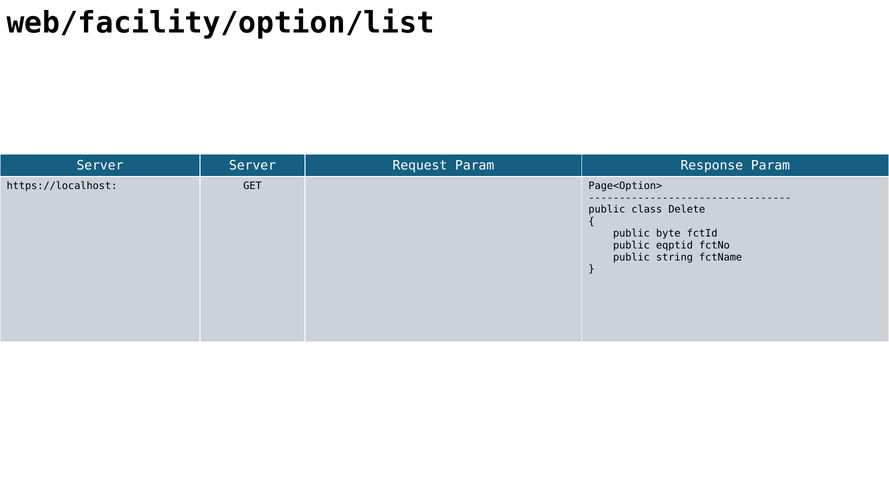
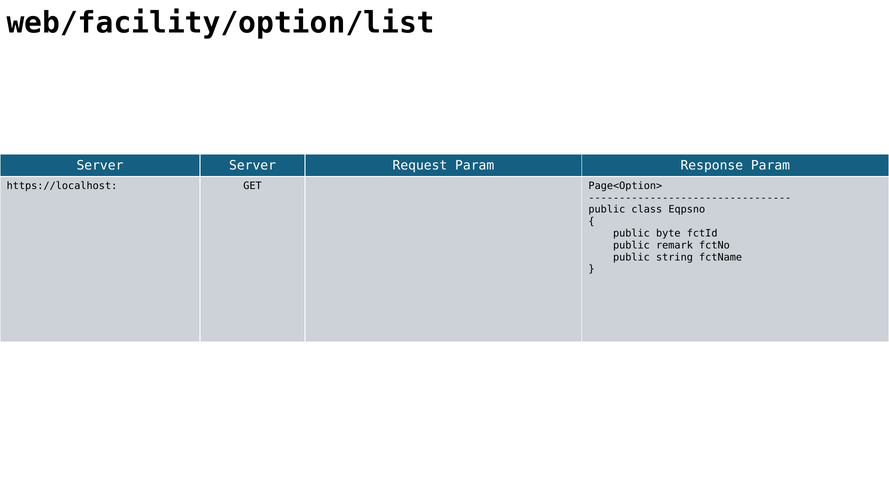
Delete: Delete -> Eqpsno
eqptid: eqptid -> remark
